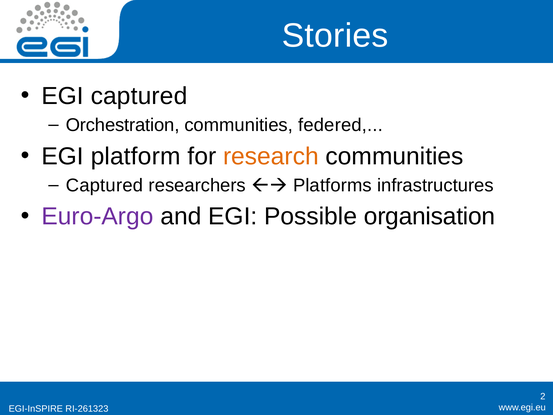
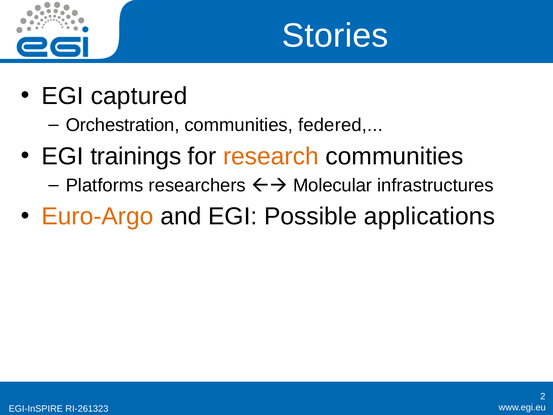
platform: platform -> trainings
Captured at (105, 185): Captured -> Platforms
Platforms: Platforms -> Molecular
Euro-Argo colour: purple -> orange
organisation: organisation -> applications
